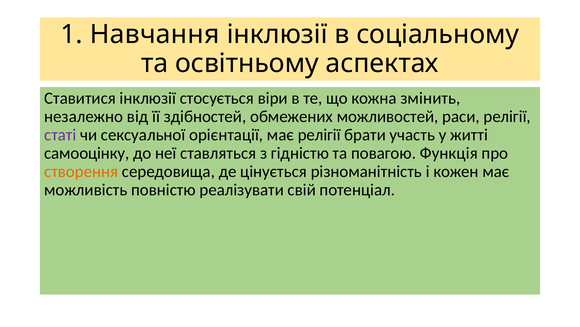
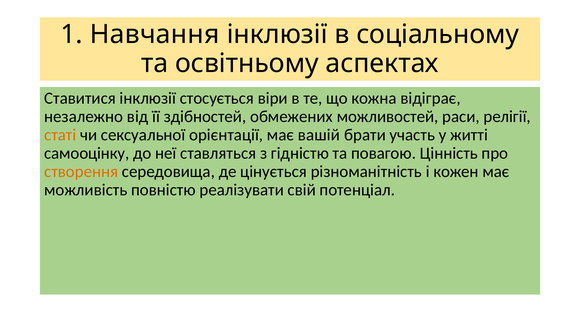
змінить: змінить -> відіграє
статі colour: purple -> orange
має релігії: релігії -> вашій
Функція: Функція -> Цінність
